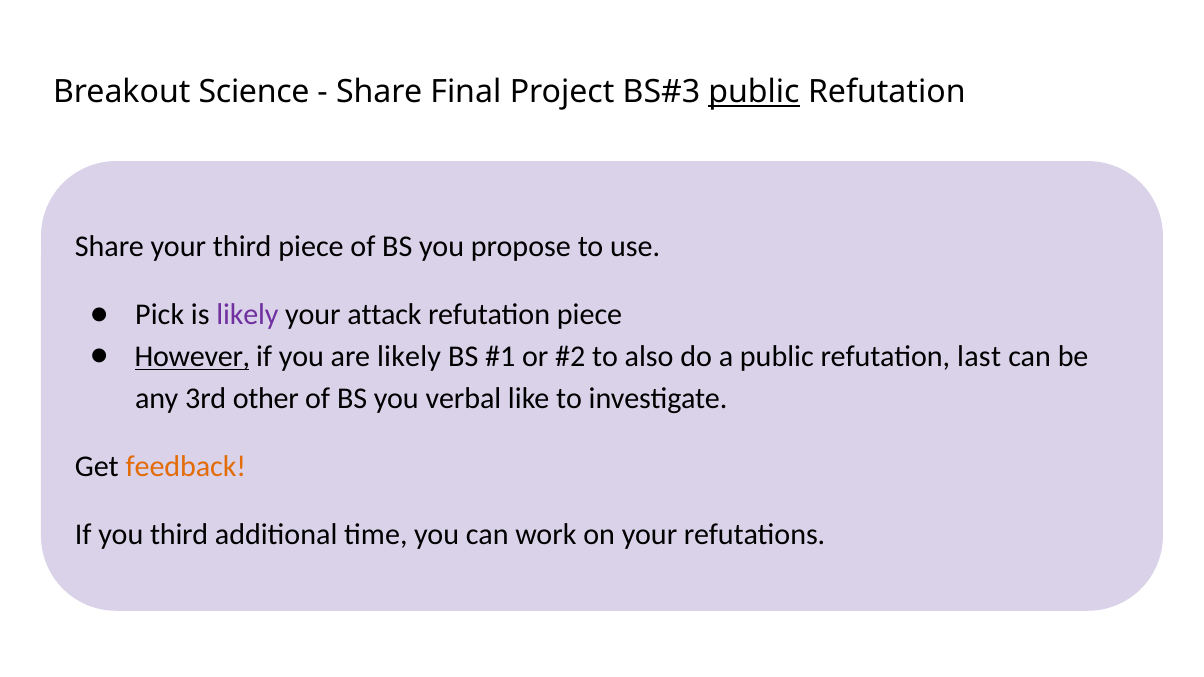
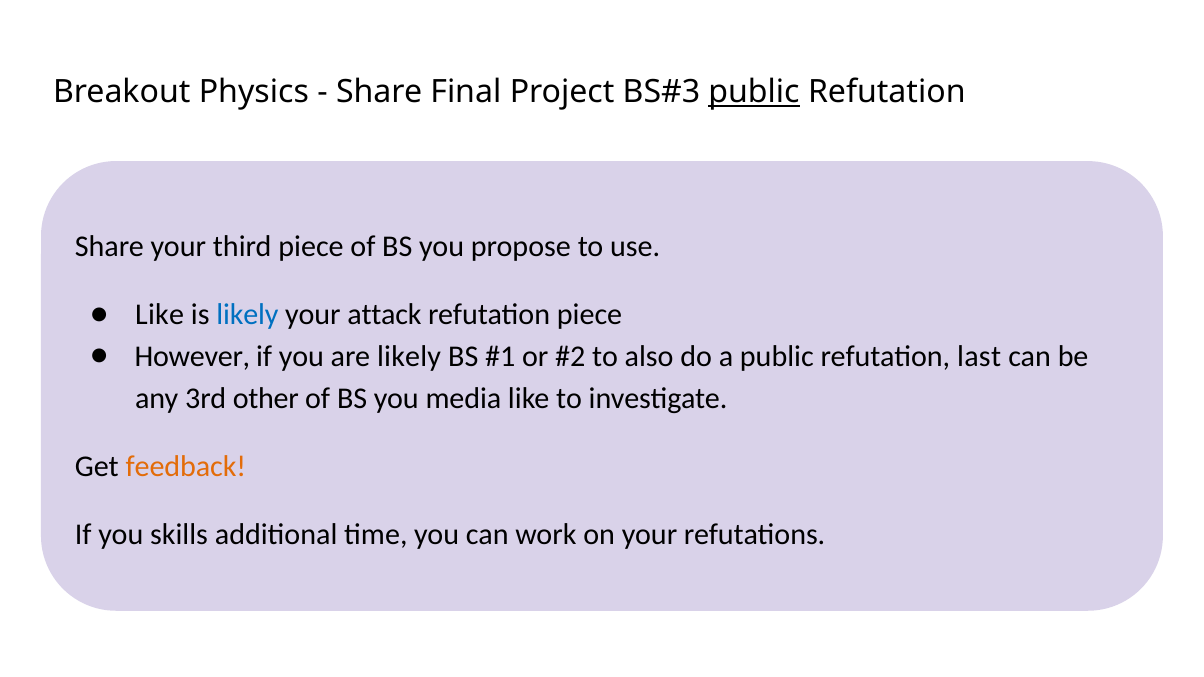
Science: Science -> Physics
Pick at (160, 315): Pick -> Like
likely at (247, 315) colour: purple -> blue
However underline: present -> none
verbal: verbal -> media
you third: third -> skills
